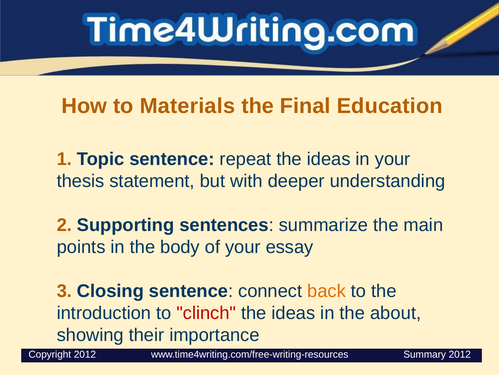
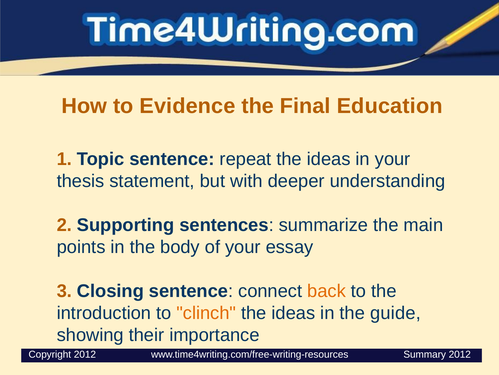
Materials: Materials -> Evidence
clinch colour: red -> orange
about: about -> guide
